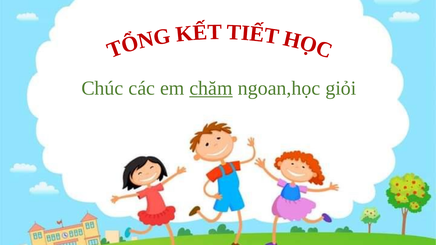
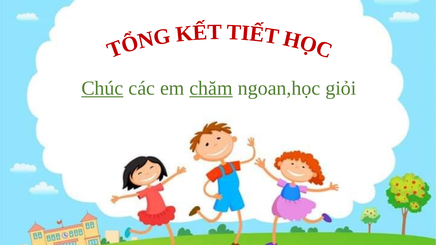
Chúc underline: none -> present
